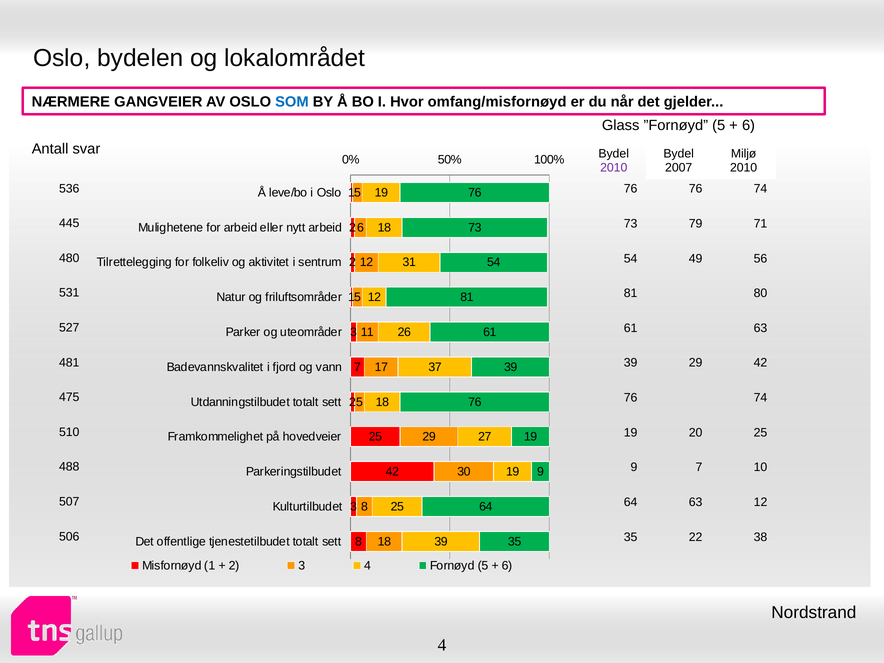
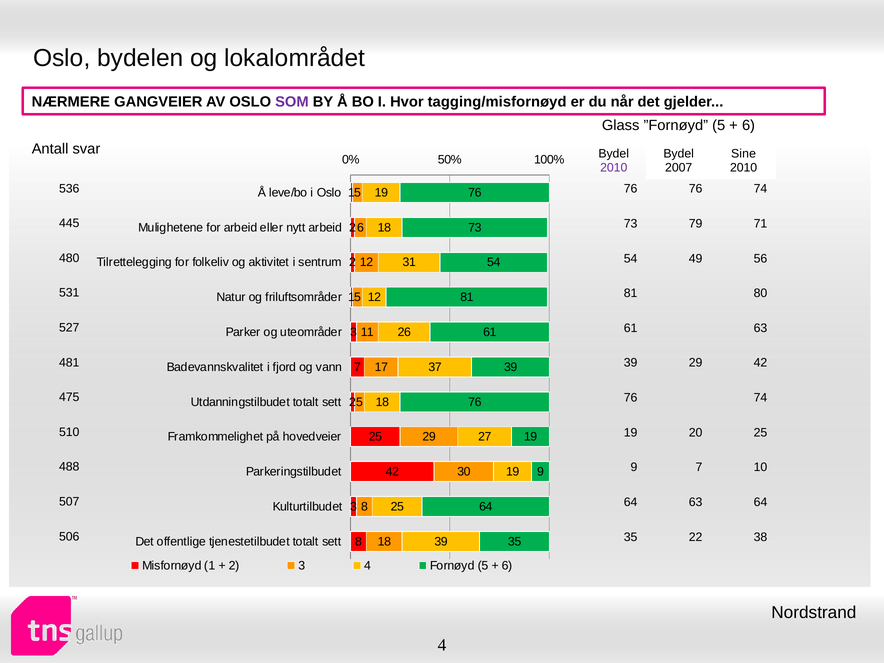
SOM colour: blue -> purple
omfang/misfornøyd: omfang/misfornøyd -> tagging/misfornøyd
Miljø: Miljø -> Sine
63 12: 12 -> 64
